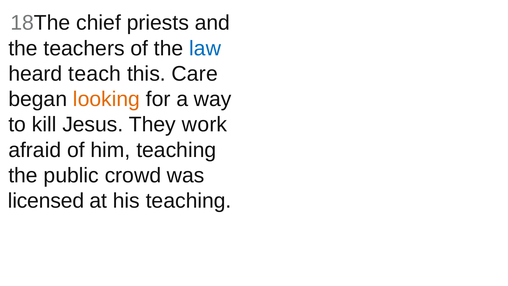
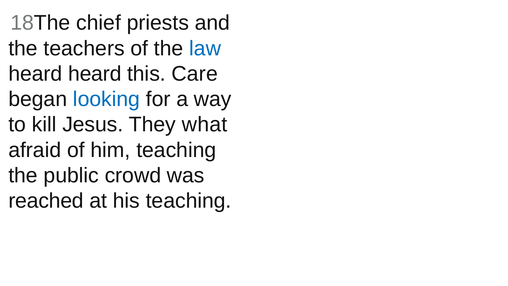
heard teach: teach -> heard
looking colour: orange -> blue
work: work -> what
licensed: licensed -> reached
